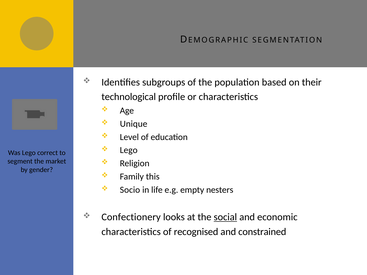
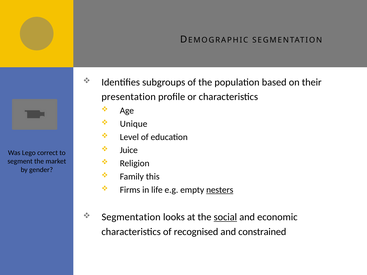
technological: technological -> presentation
Lego at (129, 150): Lego -> Juice
Socio: Socio -> Firms
nesters underline: none -> present
Confectionery at (131, 217): Confectionery -> Segmentation
